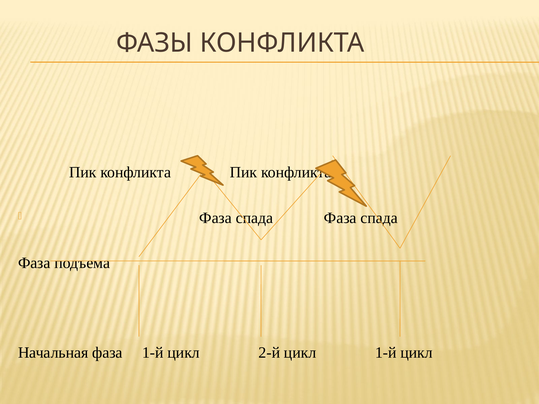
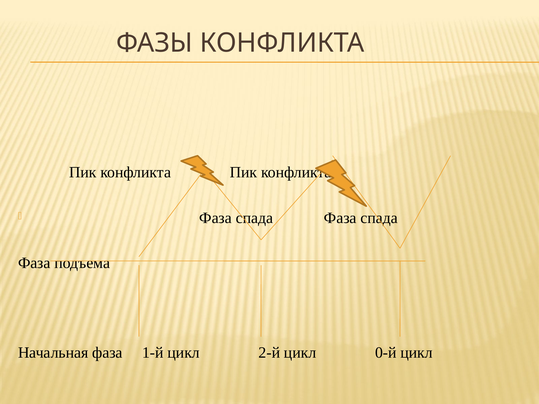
цикл 1-й: 1-й -> 0-й
